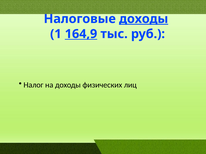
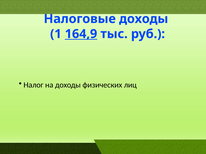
доходы at (144, 19) underline: present -> none
